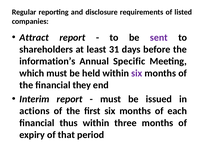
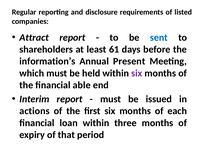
sent colour: purple -> blue
31: 31 -> 61
Specific: Specific -> Present
they: they -> able
thus: thus -> loan
